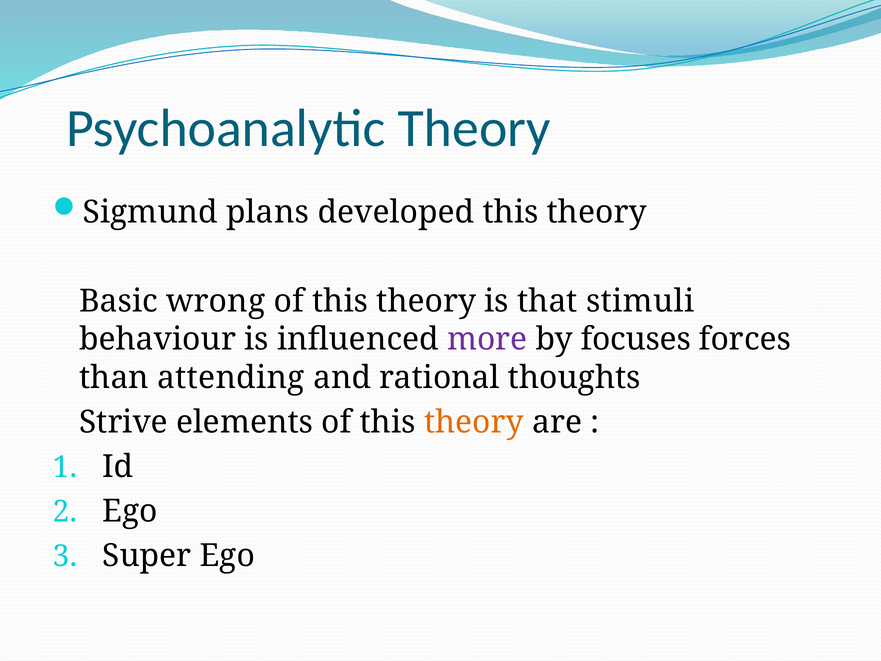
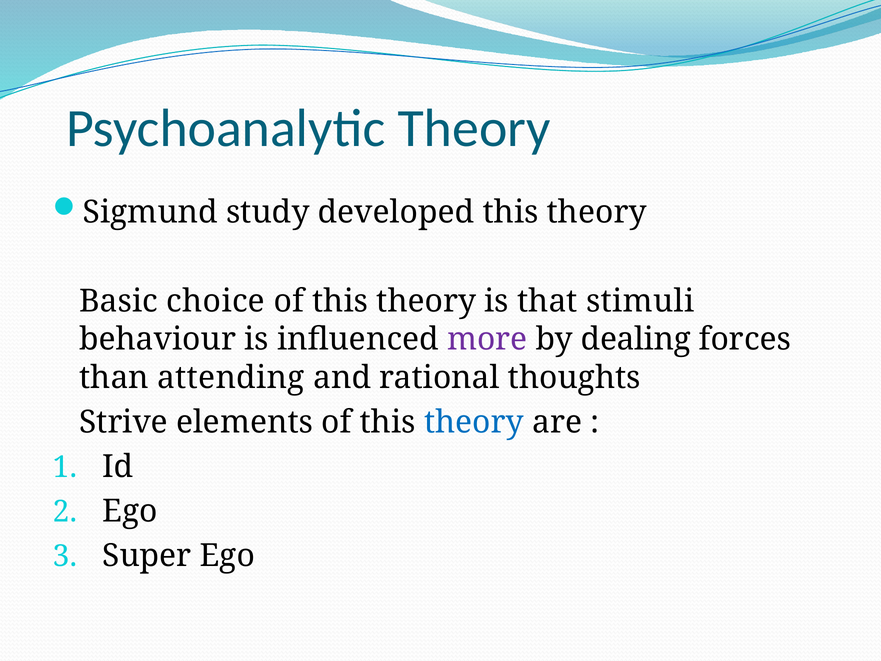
plans: plans -> study
wrong: wrong -> choice
focuses: focuses -> dealing
theory at (474, 422) colour: orange -> blue
